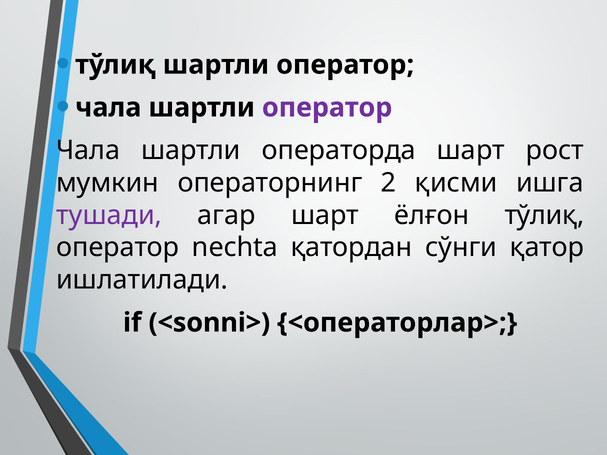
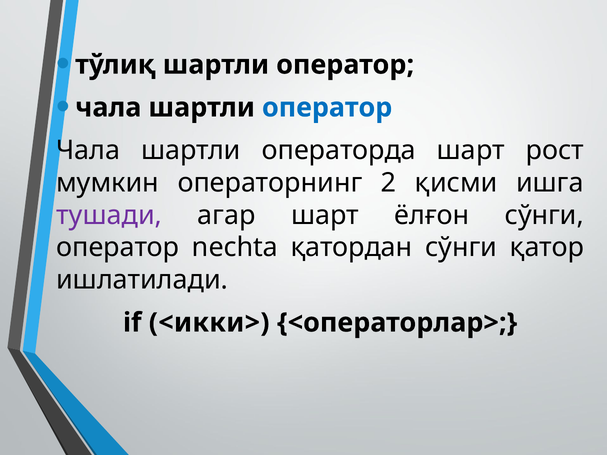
оператор at (327, 108) colour: purple -> blue
ёлғон тўлиқ: тўлиқ -> сўнги
<sonni>: <sonni> -> <икки>
